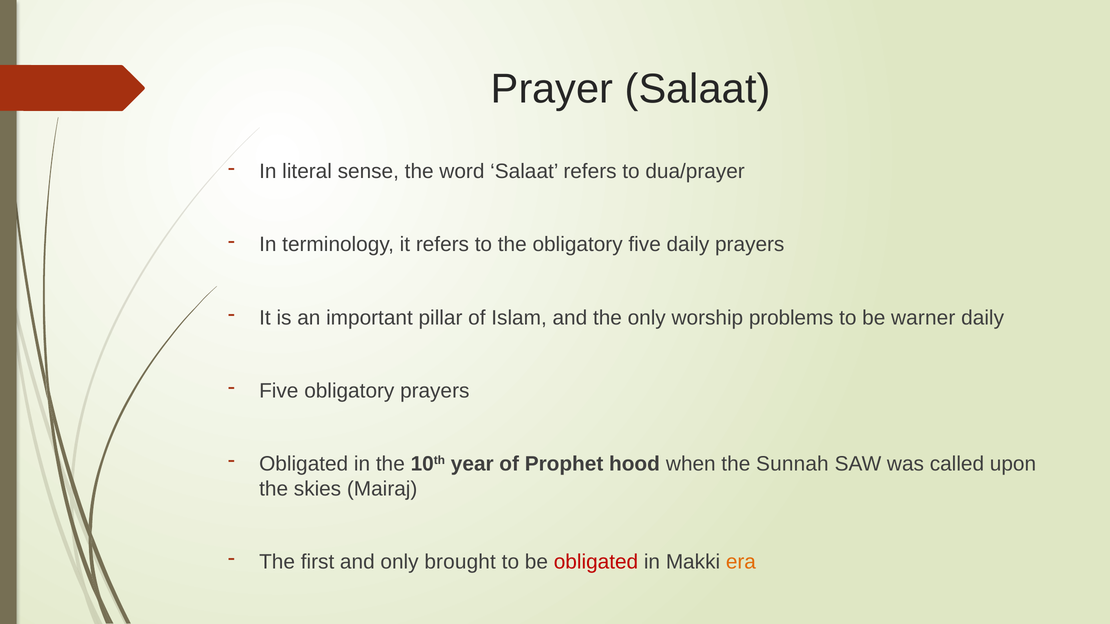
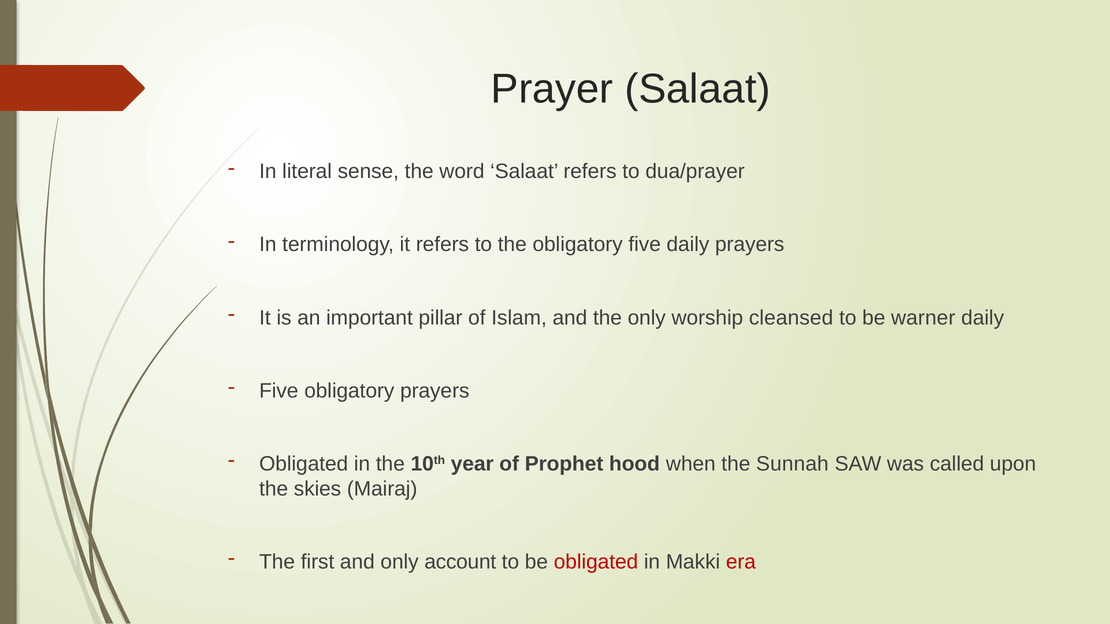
problems: problems -> cleansed
brought: brought -> account
era colour: orange -> red
